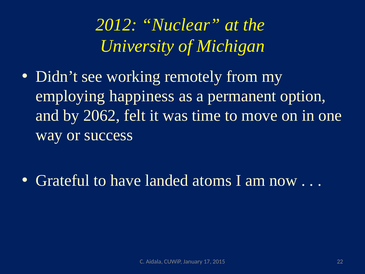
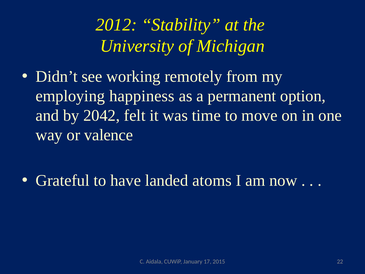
Nuclear: Nuclear -> Stability
2062: 2062 -> 2042
success: success -> valence
